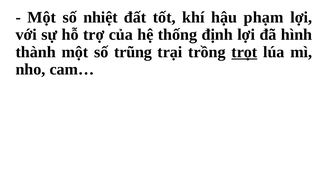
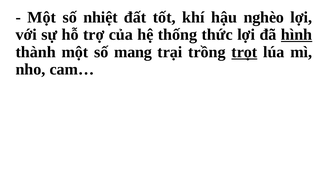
phạm: phạm -> nghèo
định: định -> thức
hình underline: none -> present
trũng: trũng -> mang
